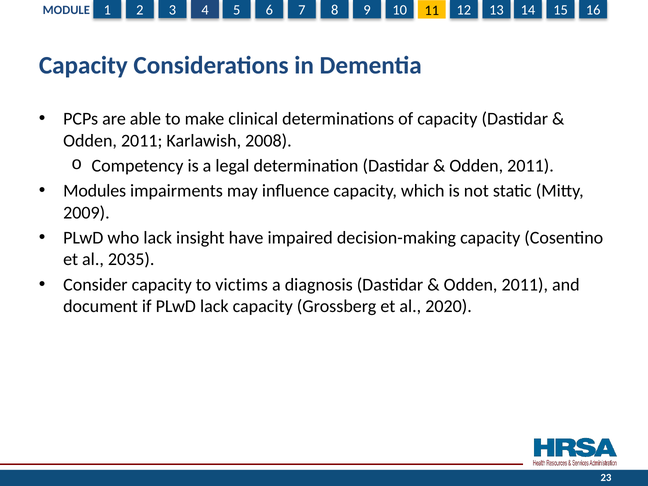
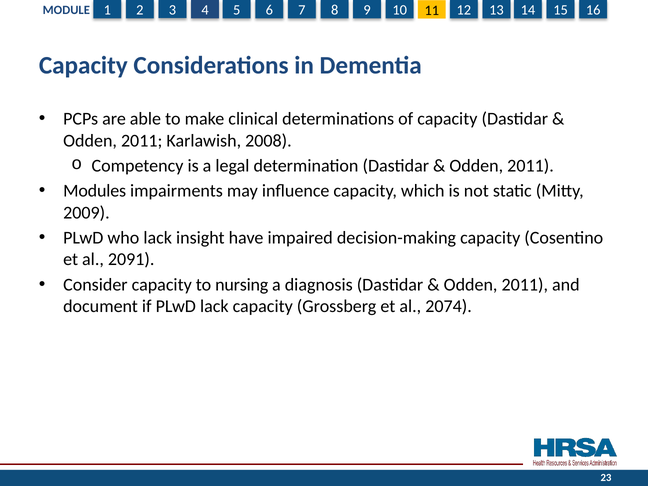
2035: 2035 -> 2091
victims: victims -> nursing
2020: 2020 -> 2074
